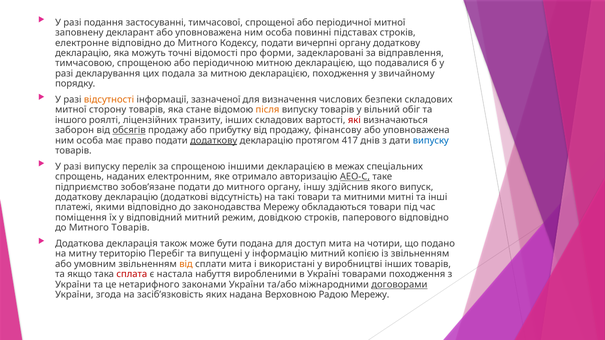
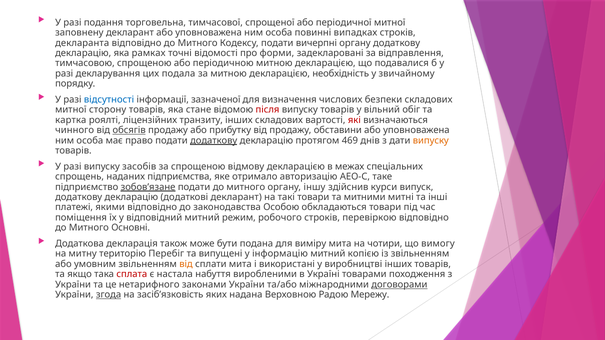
застосуванні: застосуванні -> торговельна
підставах: підставах -> випадках
електронне: електронне -> декларанта
можуть: можуть -> рамках
декларацією походження: походження -> необхідність
відсутності colour: orange -> blue
після colour: orange -> red
іншого: іншого -> картка
заборон: заборон -> чинного
фінансову: фінансову -> обставини
417: 417 -> 469
випуску at (431, 141) colour: blue -> orange
перелік: перелік -> засобів
іншими: іншими -> відмову
електронним: електронним -> підприємства
АЕО-С underline: present -> none
зобов’язане underline: none -> present
якого: якого -> курси
додаткові відсутність: відсутність -> декларант
законодавства Мережу: Мережу -> Особою
довідкою: довідкою -> робочого
паперового: паперового -> перевіркою
Митного Товарів: Товарів -> Основні
доступ: доступ -> виміру
подано: подано -> вимогу
згода underline: none -> present
